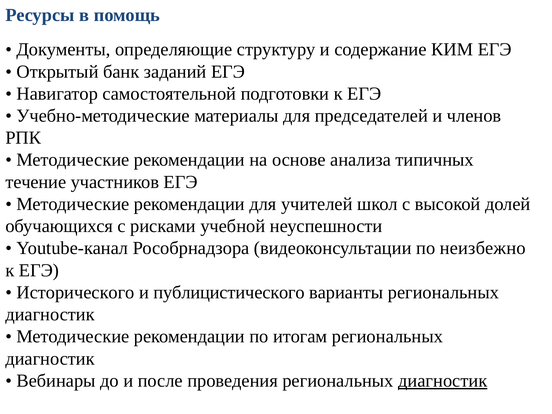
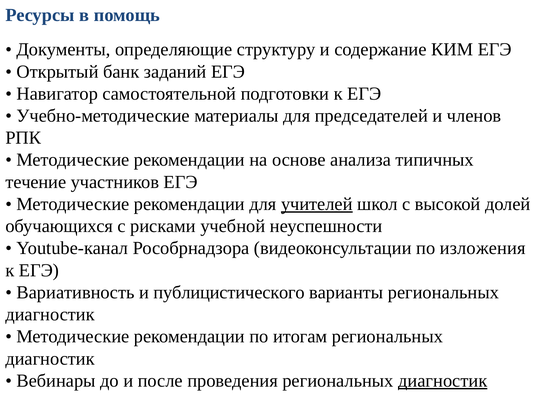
учителей underline: none -> present
неизбежно: неизбежно -> изложения
Исторического: Исторического -> Вариативность
